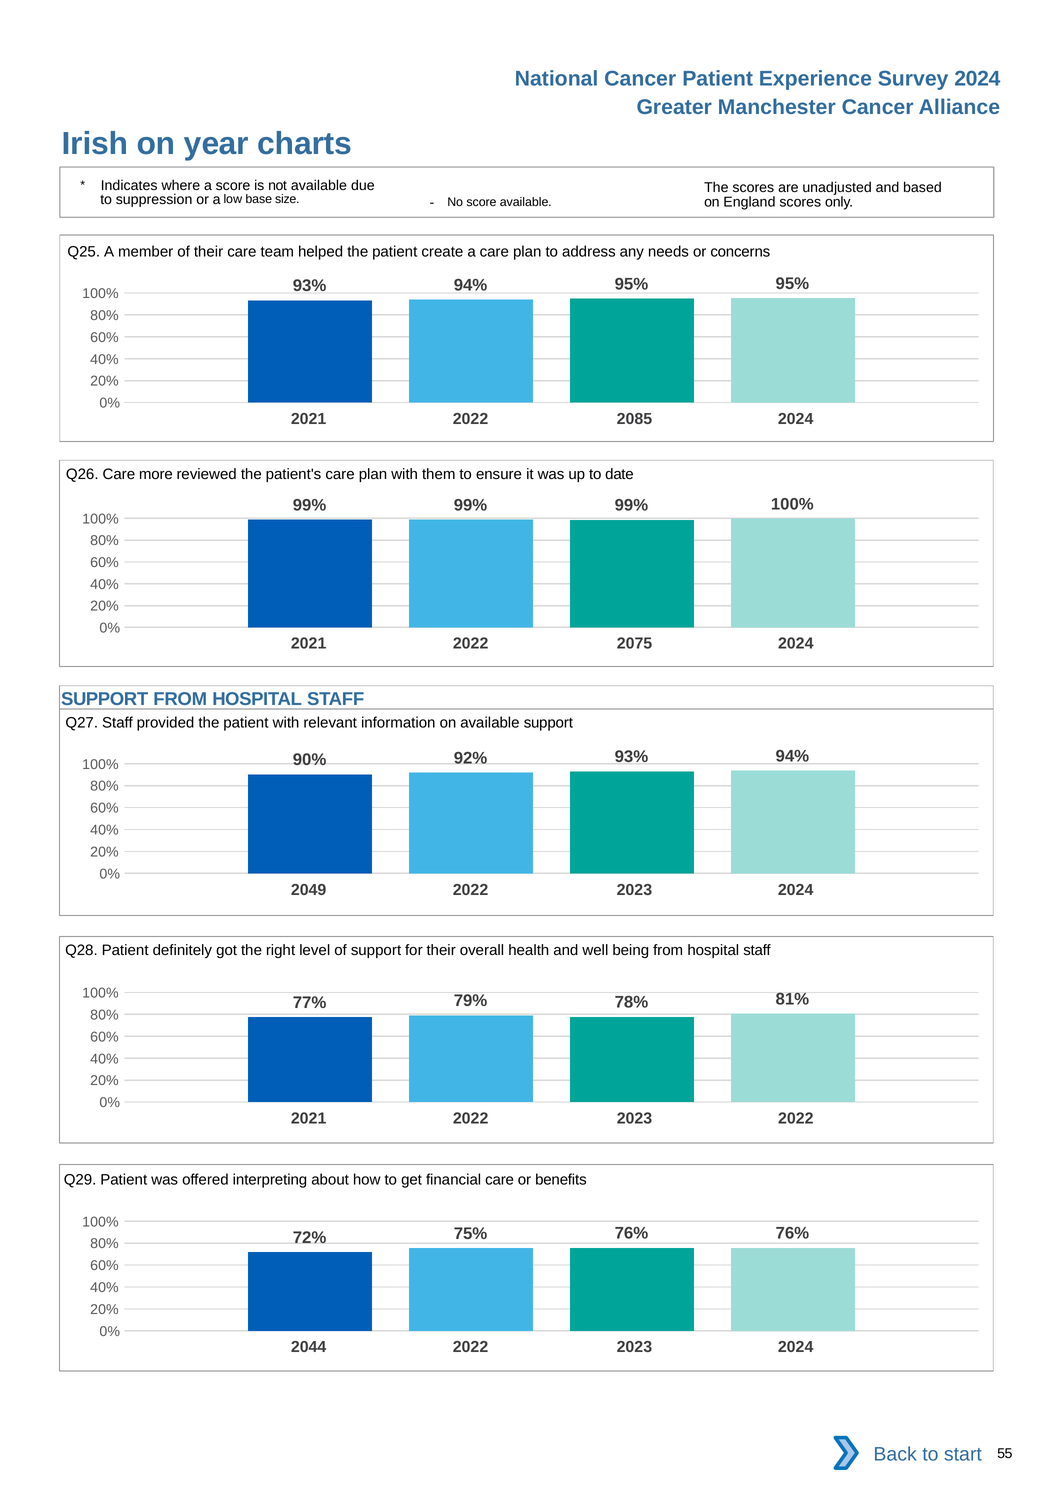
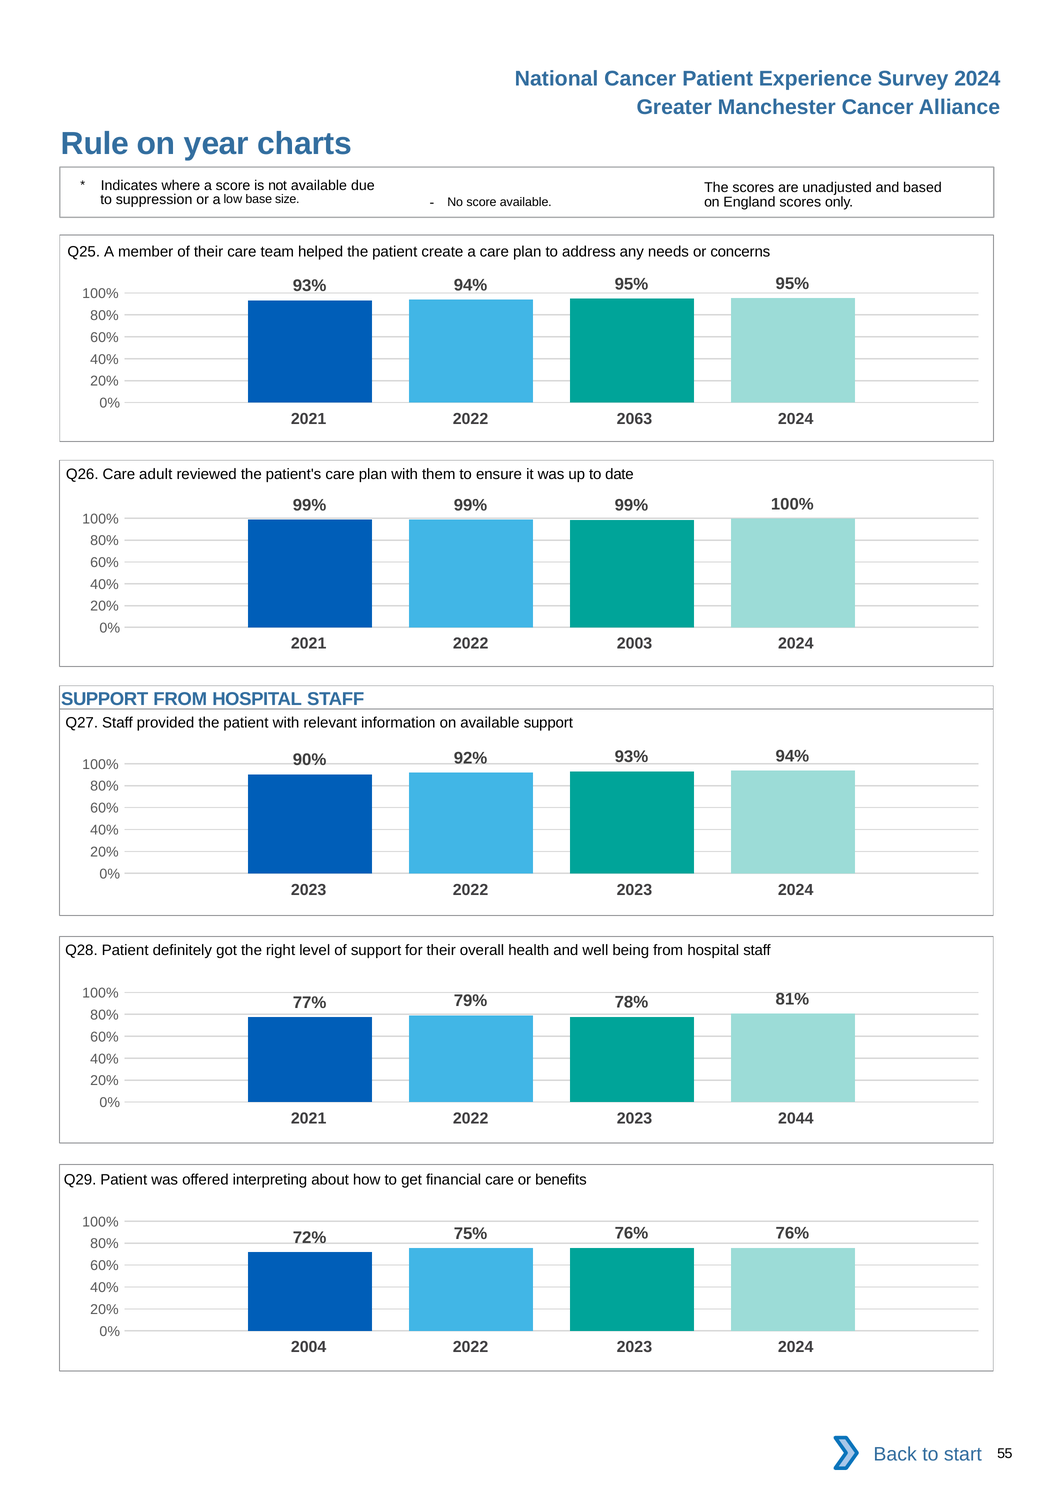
Irish: Irish -> Rule
2085: 2085 -> 2063
more: more -> adult
2075: 2075 -> 2003
2049 at (309, 890): 2049 -> 2023
2023 2022: 2022 -> 2044
2044: 2044 -> 2004
